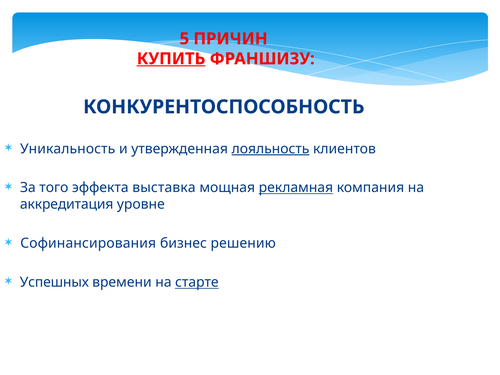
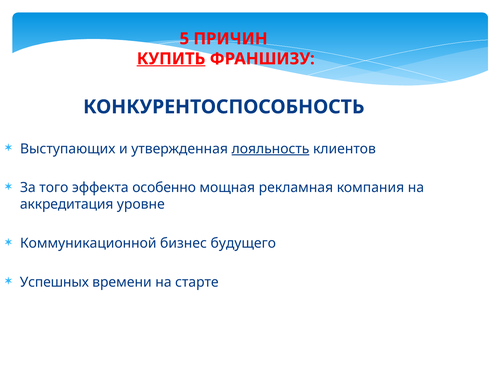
Уникальность: Уникальность -> Выступающих
выставка: выставка -> особенно
рекламная underline: present -> none
Софинансирования: Софинансирования -> Коммуникационной
решению: решению -> будущего
старте underline: present -> none
